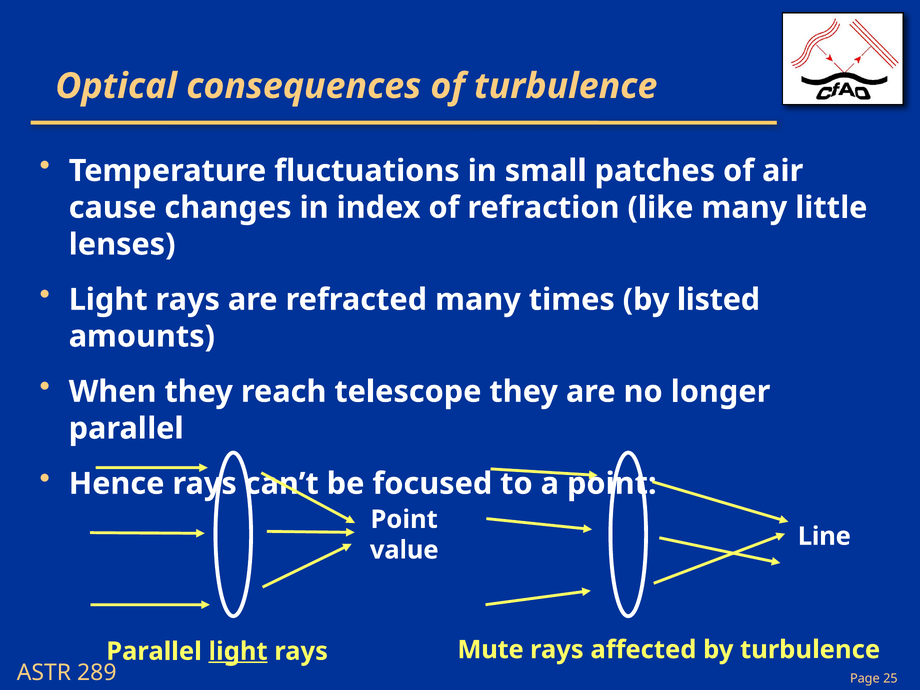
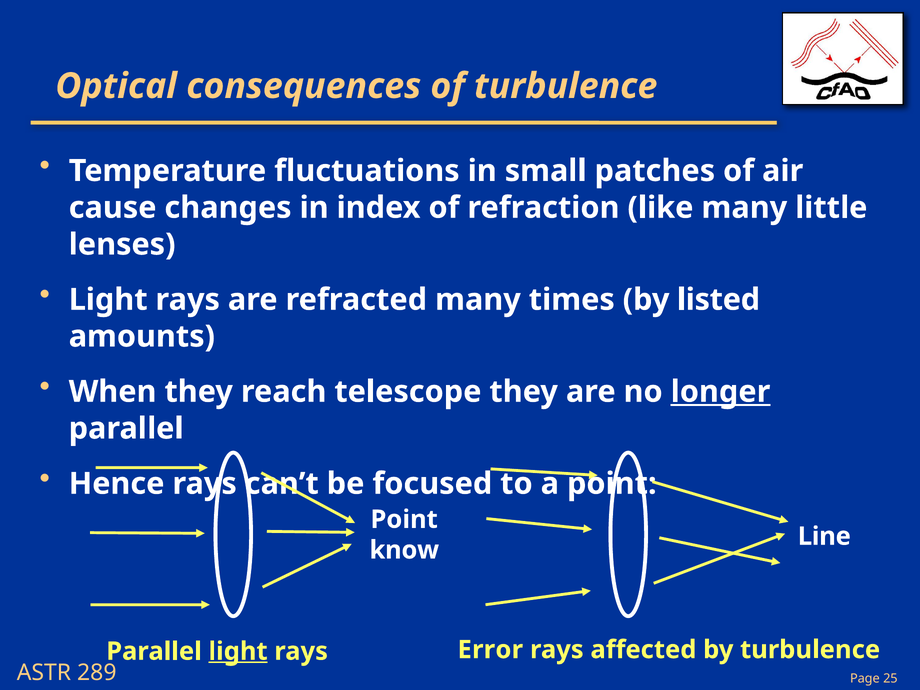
longer underline: none -> present
value: value -> know
Mute: Mute -> Error
